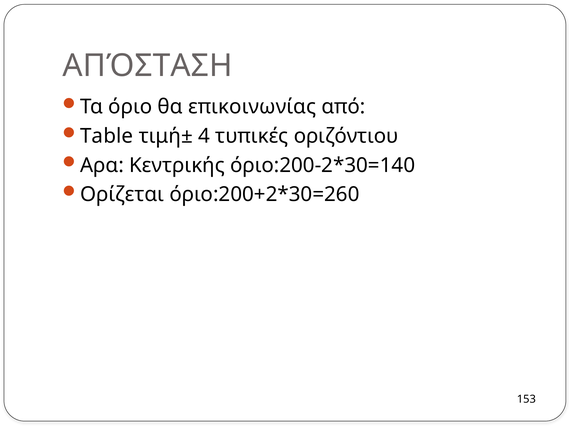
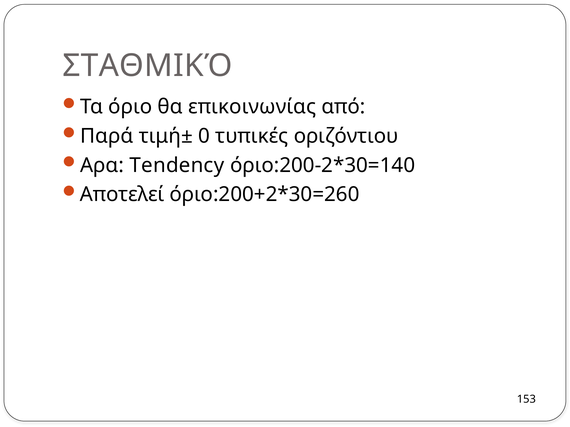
ΑΠΌΣΤΑΣΗ: ΑΠΌΣΤΑΣΗ -> ΣΤΑΘΜΙΚΌ
Table: Table -> Παρά
4: 4 -> 0
Κεντρικής: Κεντρικής -> Tendency
Ορίζεται: Ορίζεται -> Αποτελεί
